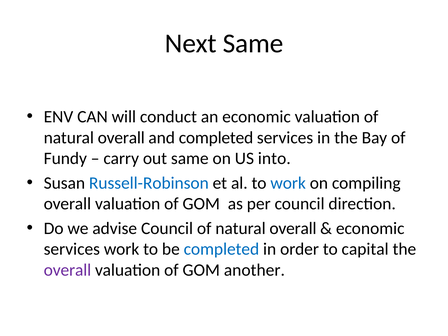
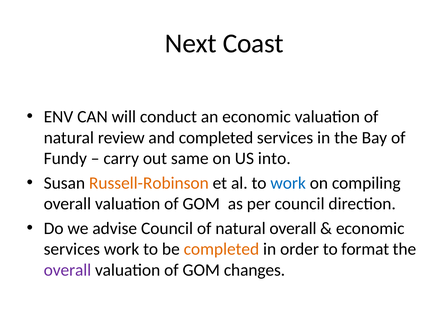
Next Same: Same -> Coast
overall at (121, 138): overall -> review
Russell-Robinson colour: blue -> orange
completed at (221, 249) colour: blue -> orange
capital: capital -> format
another: another -> changes
